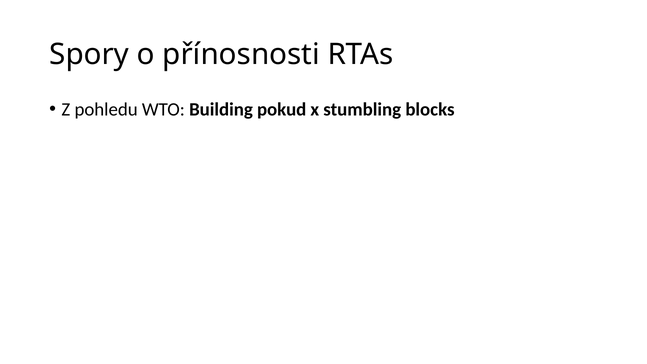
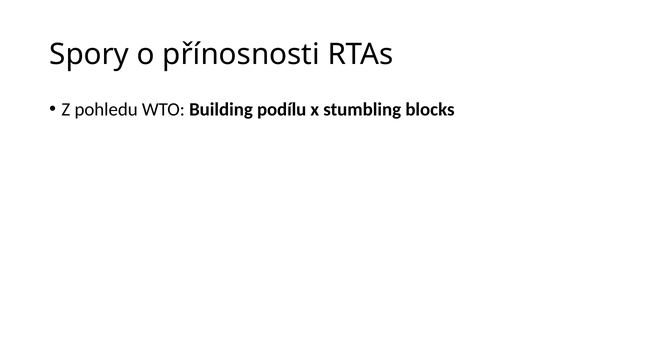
pokud: pokud -> podílu
